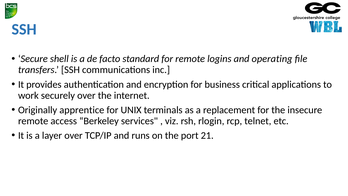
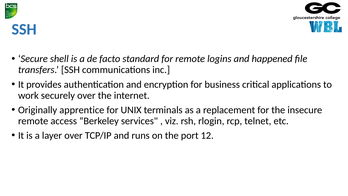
operating: operating -> happened
21: 21 -> 12
